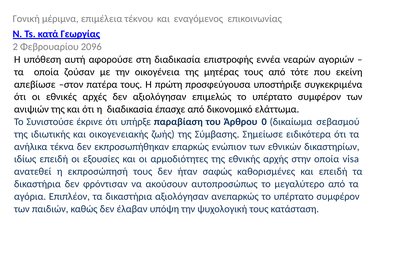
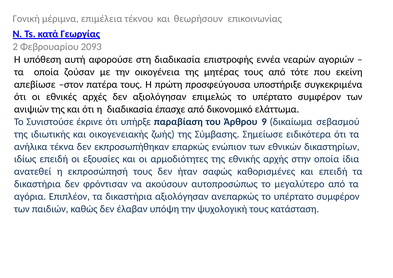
εναγόμενος: εναγόμενος -> θεωρήσουν
2096: 2096 -> 2093
0: 0 -> 9
visa: visa -> ίδια
